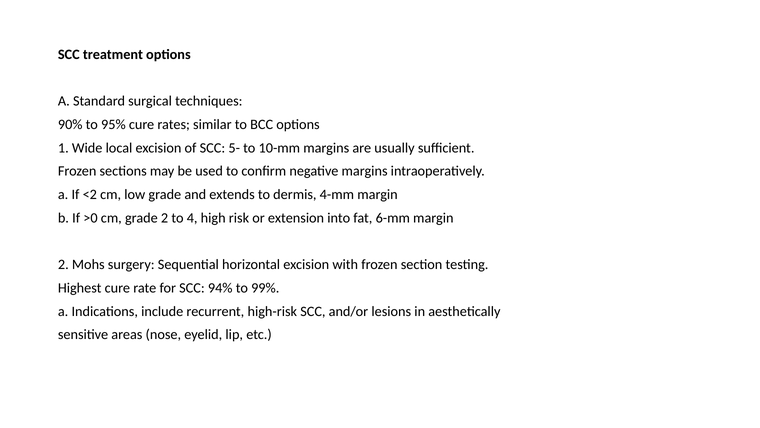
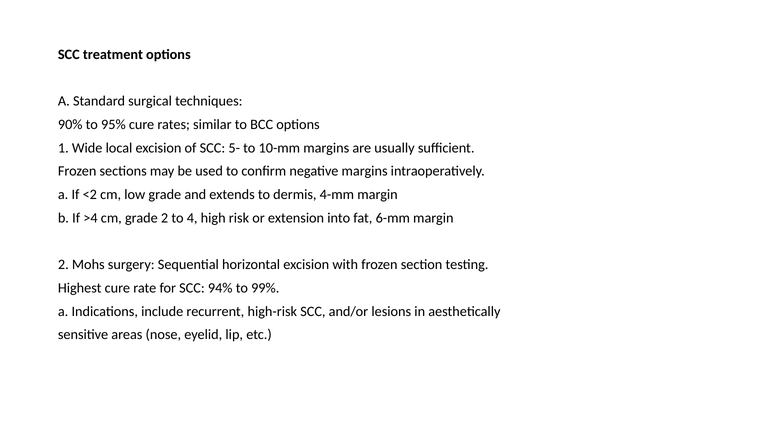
>0: >0 -> >4
